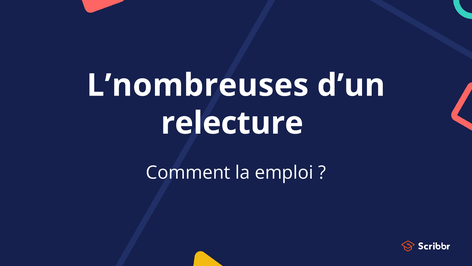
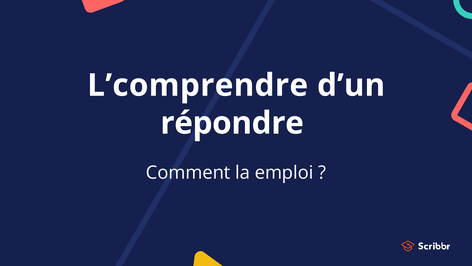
L’nombreuses: L’nombreuses -> L’comprendre
relecture: relecture -> répondre
